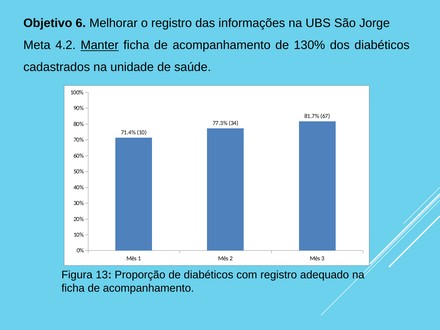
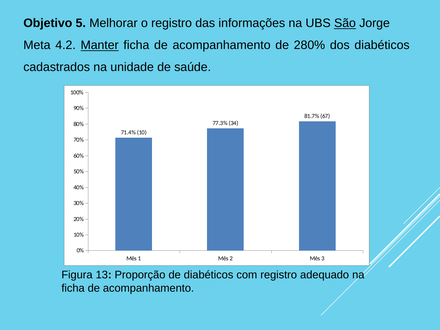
6: 6 -> 5
São underline: none -> present
130%: 130% -> 280%
